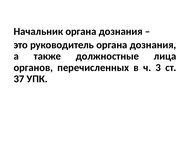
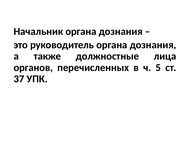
3: 3 -> 5
